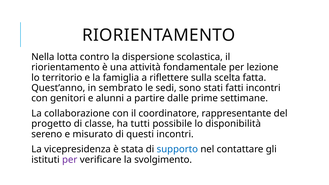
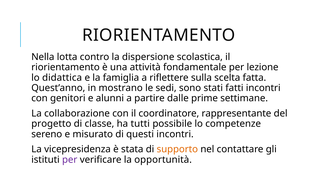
territorio: territorio -> didattica
sembrato: sembrato -> mostrano
disponibilità: disponibilità -> competenze
supporto colour: blue -> orange
svolgimento: svolgimento -> opportunità
